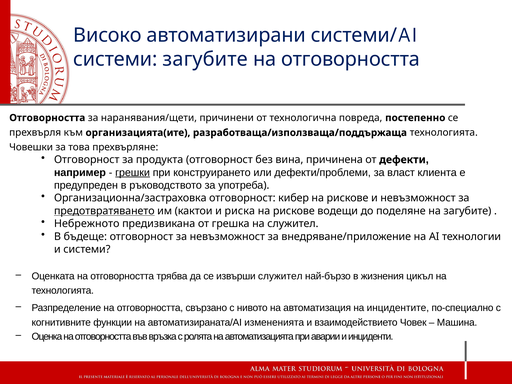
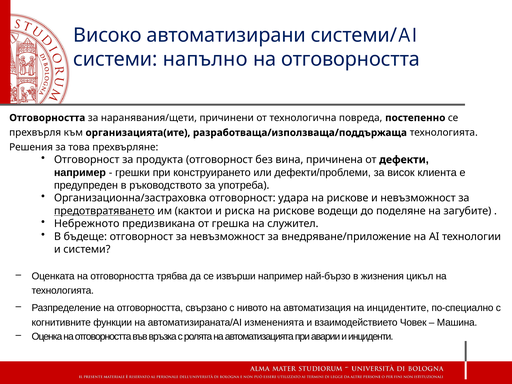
системи загубите: загубите -> напълно
Човешки: Човешки -> Решения
грешки underline: present -> none
власт: власт -> висок
кибер: кибер -> удара
извърши служител: служител -> например
